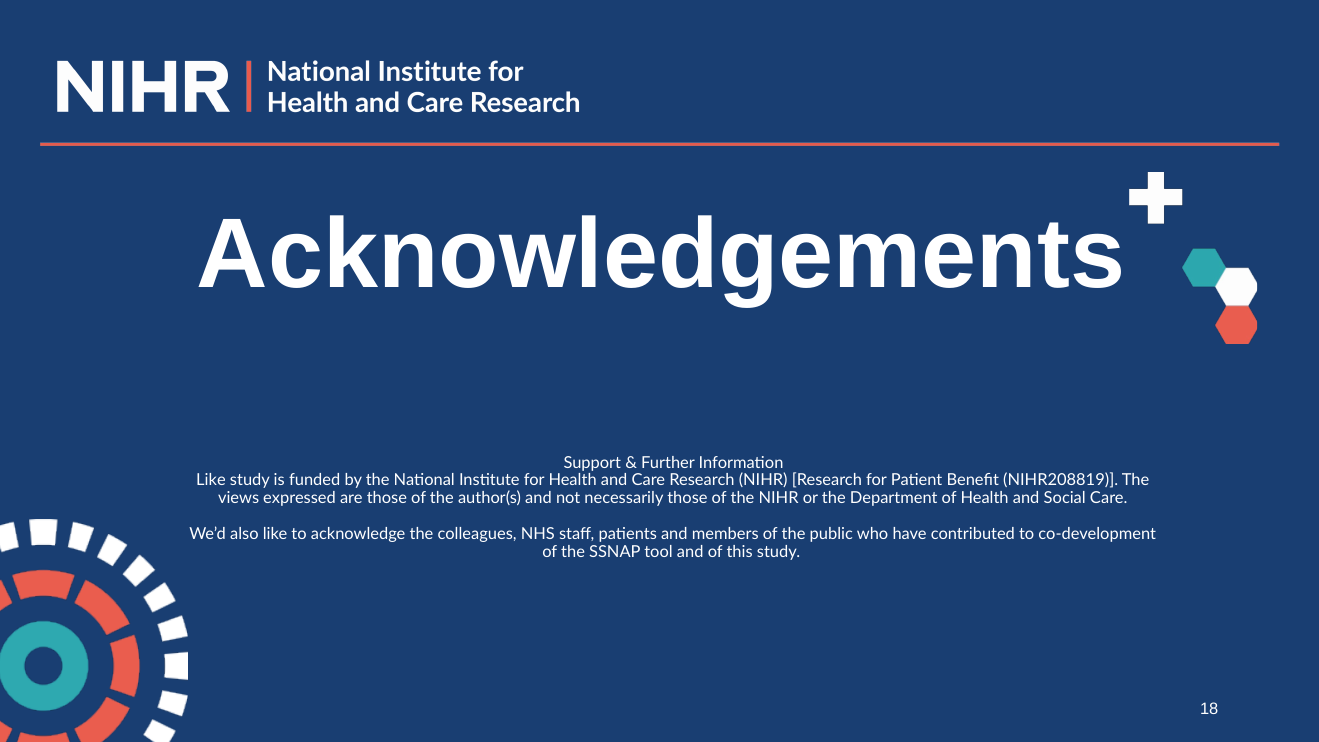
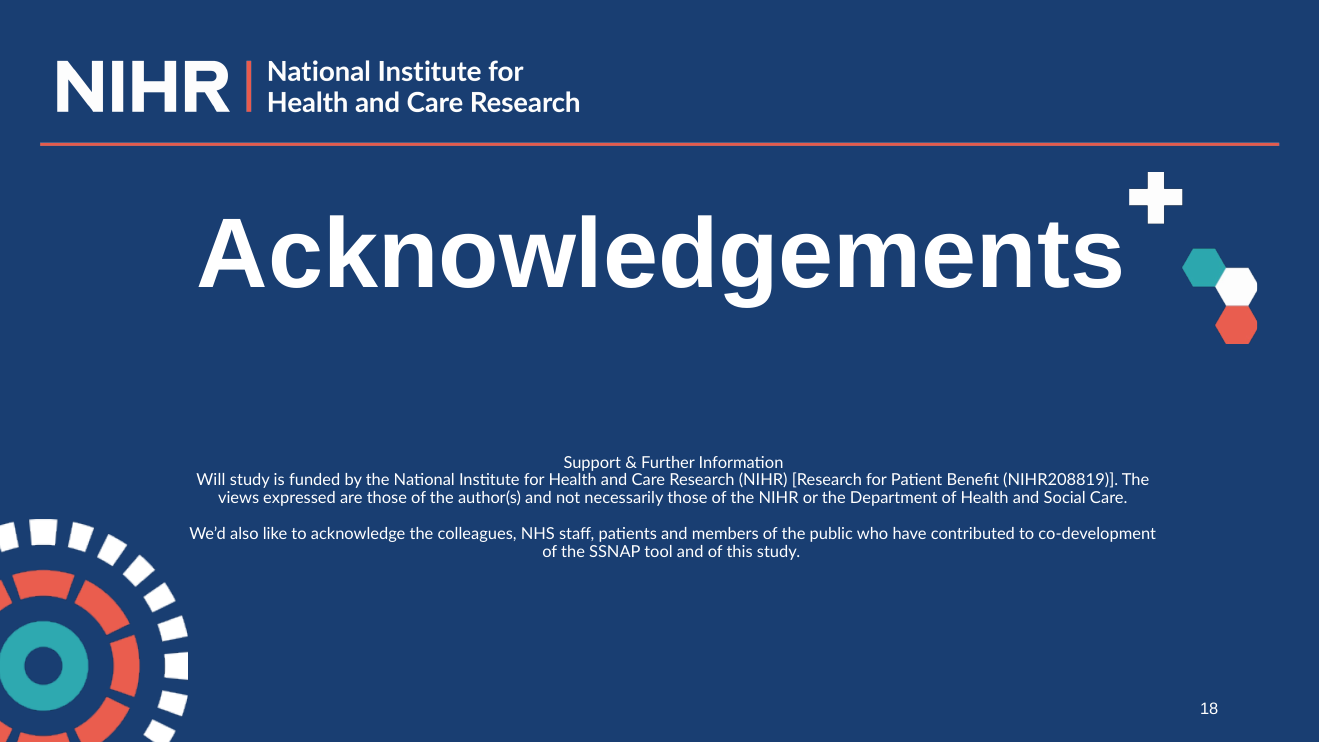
Like at (211, 480): Like -> Will
